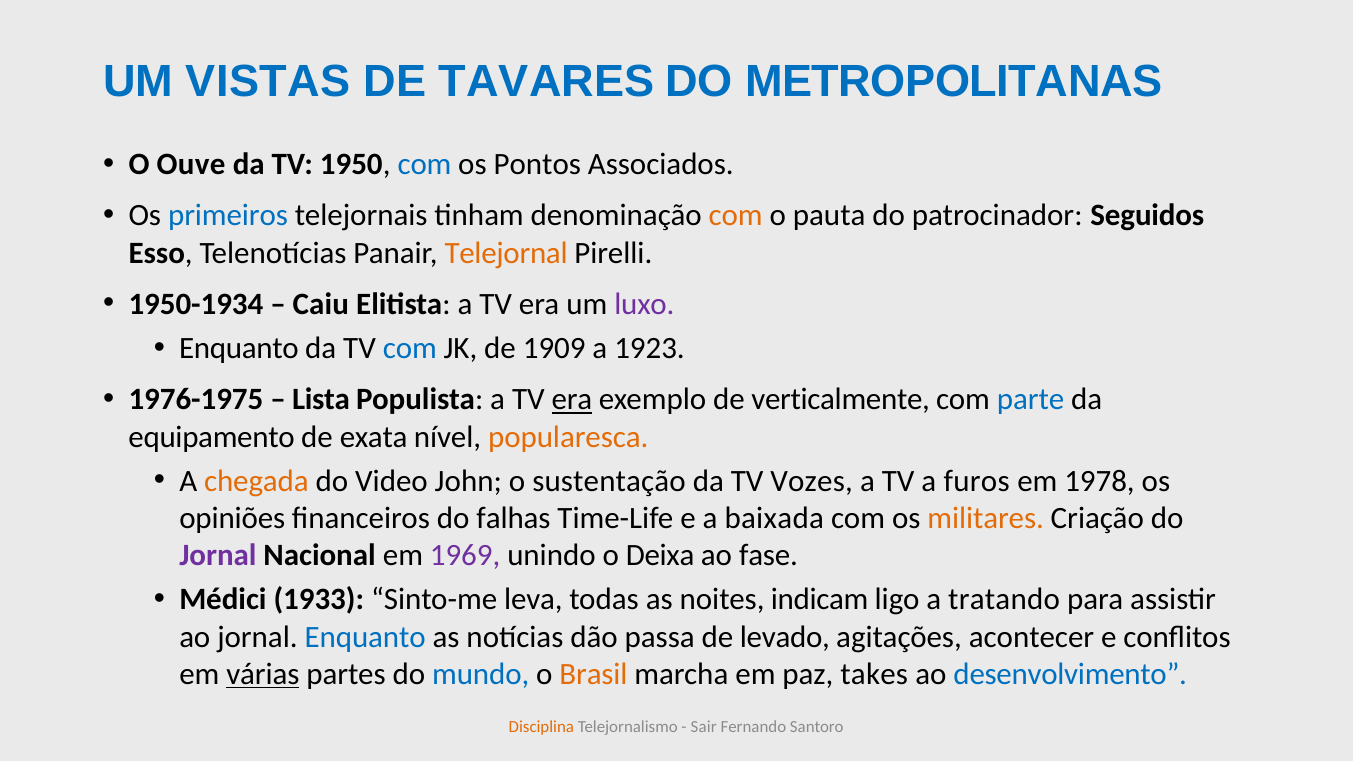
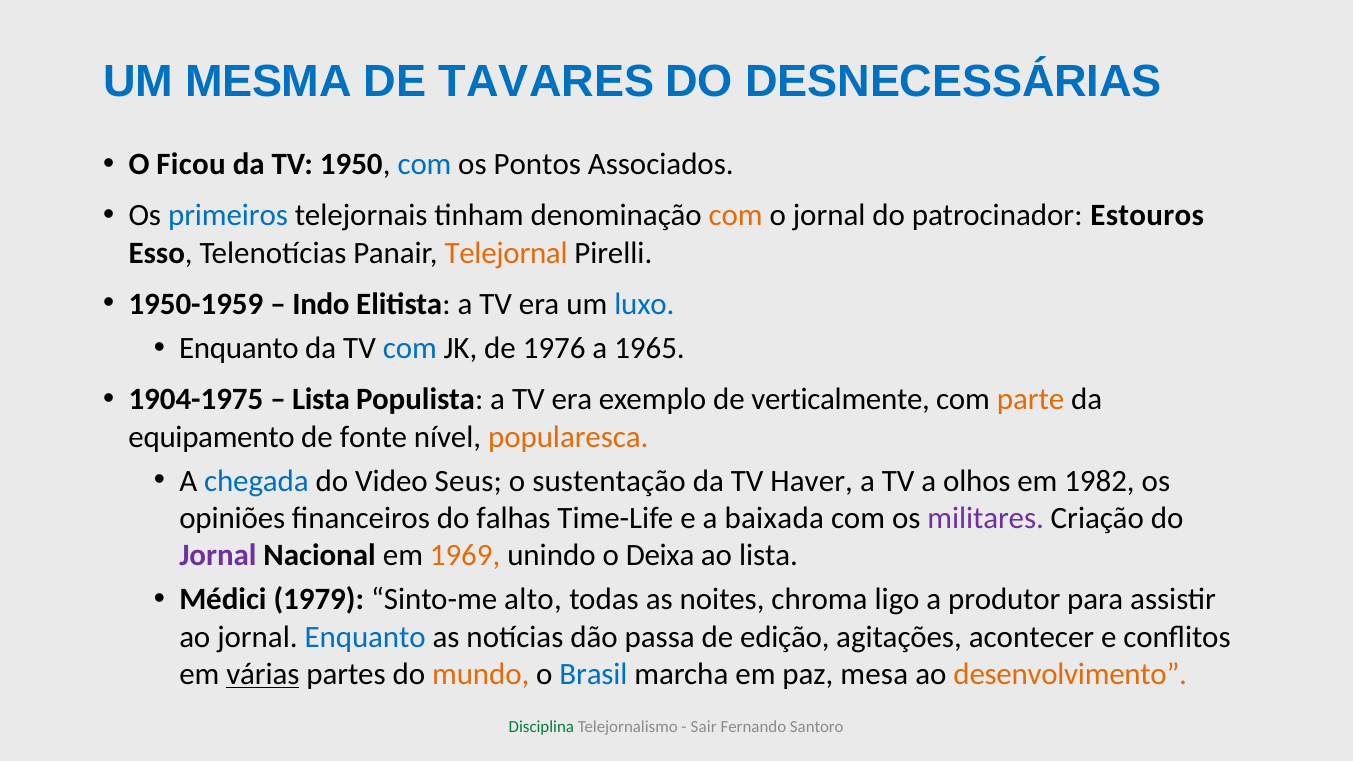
VISTAS: VISTAS -> MESMA
METROPOLITANAS: METROPOLITANAS -> DESNECESSÁRIAS
Ouve: Ouve -> Ficou
o pauta: pauta -> jornal
Seguidos: Seguidos -> Estouros
1950-1934: 1950-1934 -> 1950-1959
Caiu: Caiu -> Indo
luxo colour: purple -> blue
1909: 1909 -> 1976
1923: 1923 -> 1965
1976-1975: 1976-1975 -> 1904-1975
era at (572, 400) underline: present -> none
parte colour: blue -> orange
exata: exata -> fonte
chegada colour: orange -> blue
John: John -> Seus
Vozes: Vozes -> Haver
furos: furos -> olhos
1978: 1978 -> 1982
militares colour: orange -> purple
1969 colour: purple -> orange
ao fase: fase -> lista
1933: 1933 -> 1979
leva: leva -> alto
indicam: indicam -> chroma
tratando: tratando -> produtor
levado: levado -> edição
mundo colour: blue -> orange
Brasil colour: orange -> blue
takes: takes -> mesa
desenvolvimento colour: blue -> orange
Disciplina colour: orange -> green
